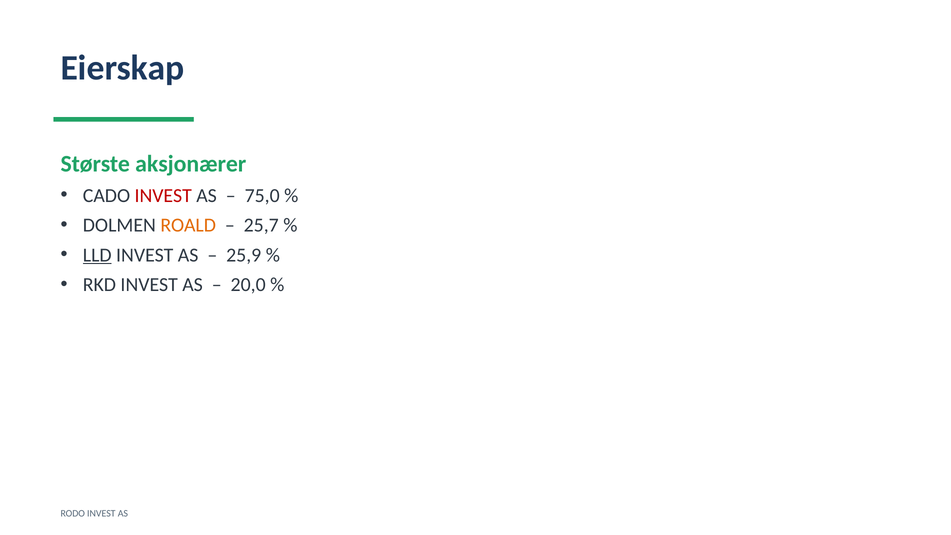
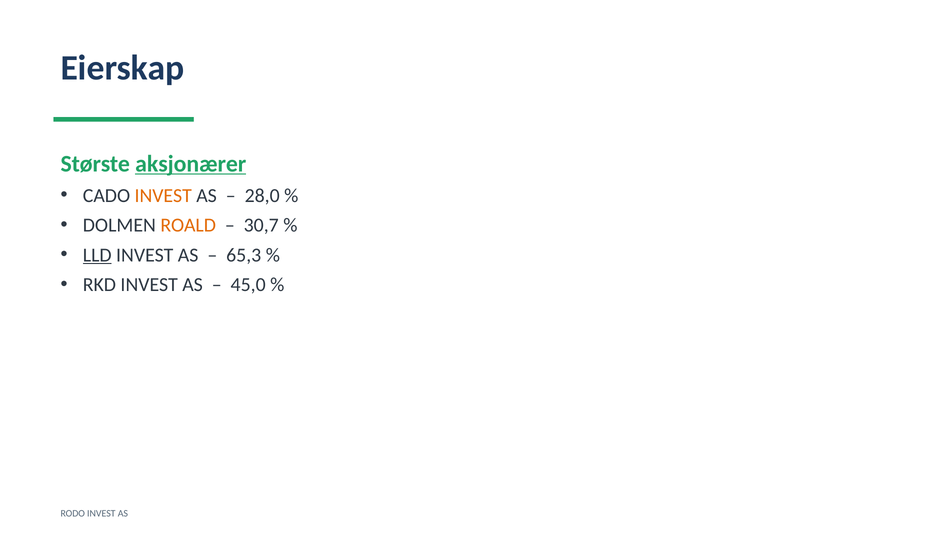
aksjonærer underline: none -> present
INVEST at (163, 196) colour: red -> orange
75,0: 75,0 -> 28,0
25,7: 25,7 -> 30,7
25,9: 25,9 -> 65,3
20,0: 20,0 -> 45,0
